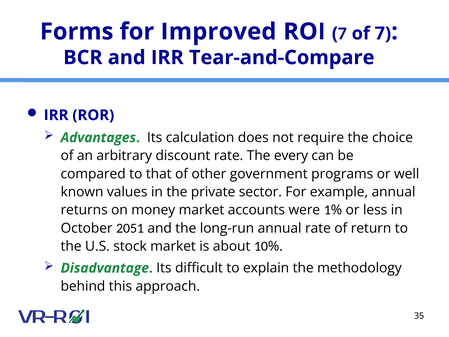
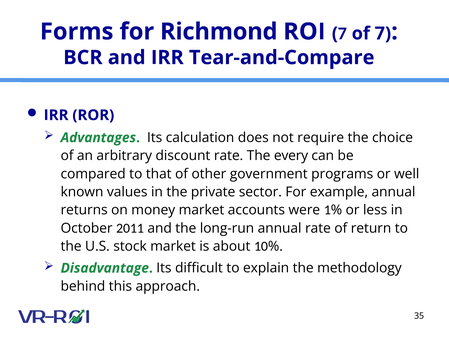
Improved: Improved -> Richmond
2051: 2051 -> 2011
